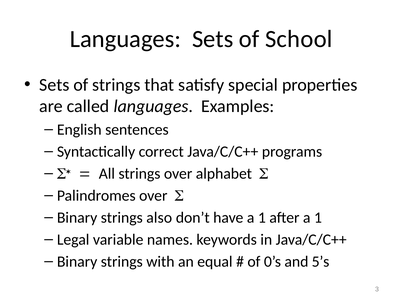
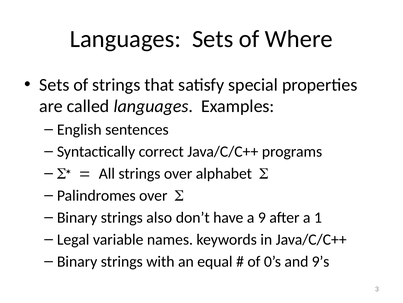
School: School -> Where
have a 1: 1 -> 9
5’s: 5’s -> 9’s
